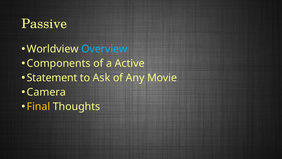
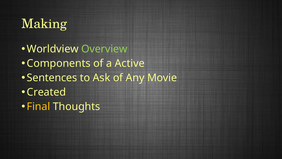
Passive: Passive -> Making
Overview colour: light blue -> light green
Statement: Statement -> Sentences
Camera: Camera -> Created
